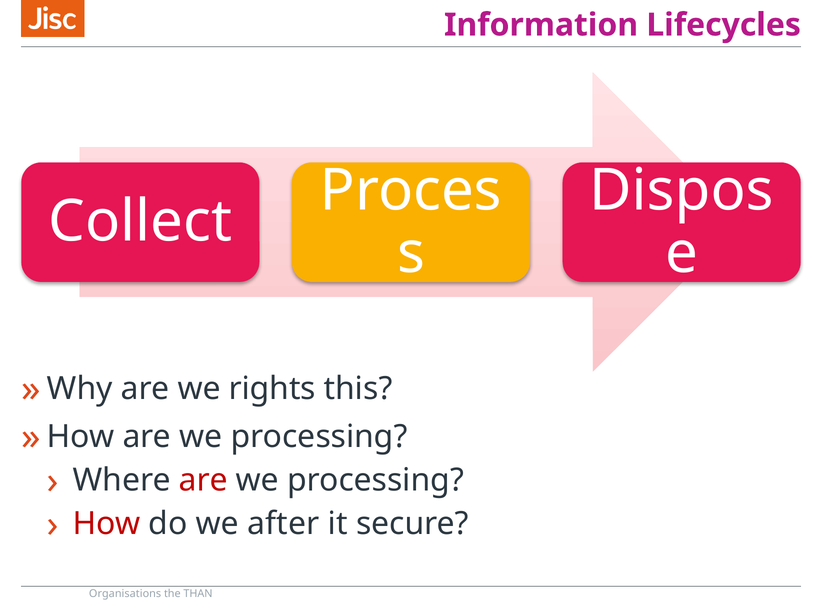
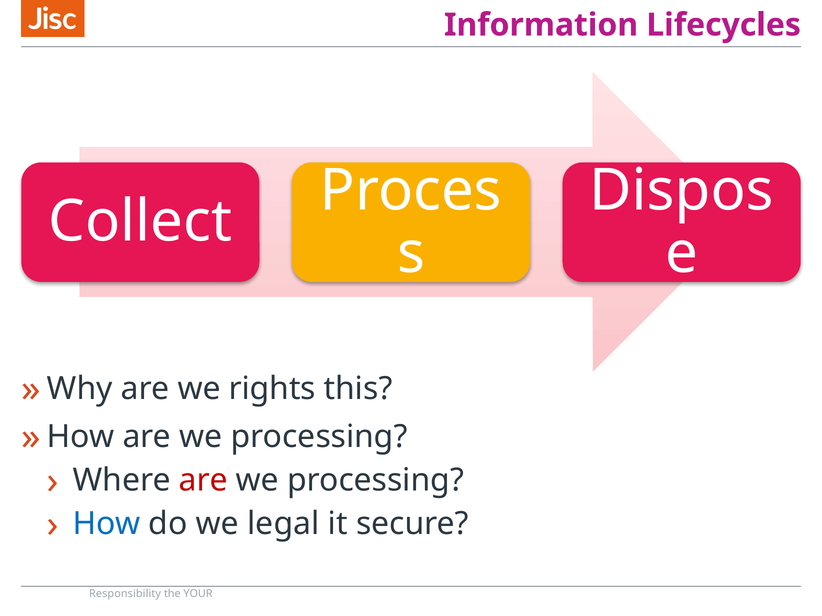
How colour: red -> blue
after: after -> legal
Organisations: Organisations -> Responsibility
THAN: THAN -> YOUR
